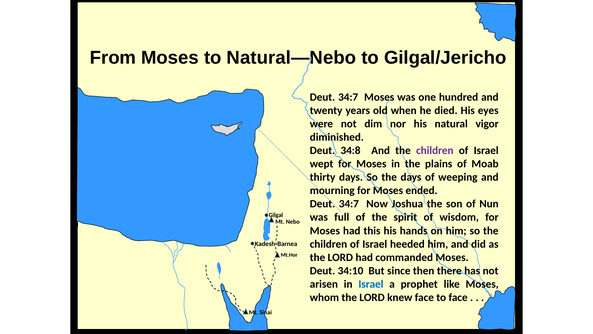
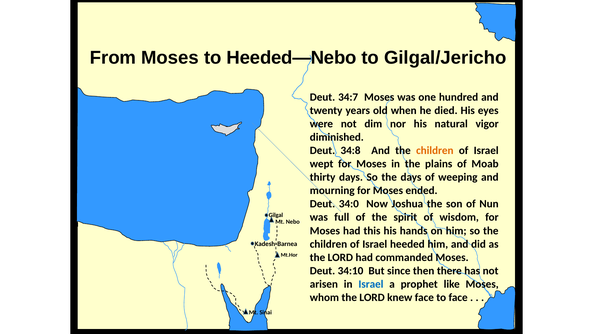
Natural—Nebo: Natural—Nebo -> Heeded—Nebo
children at (435, 150) colour: purple -> orange
34:7 at (349, 204): 34:7 -> 34:0
